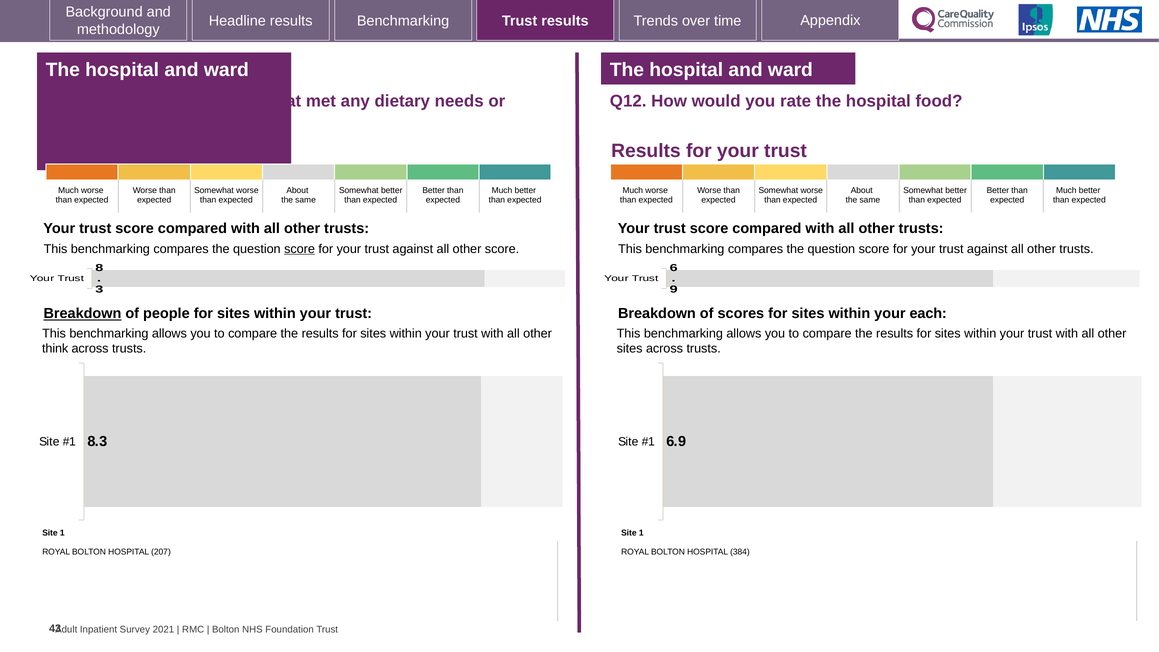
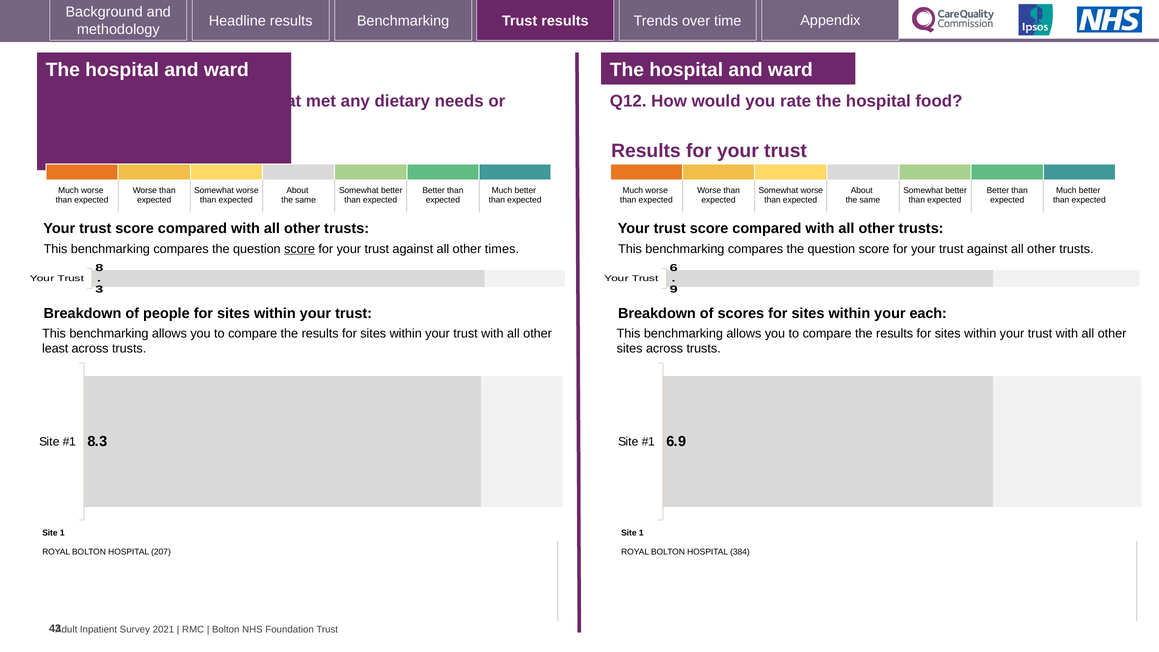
other score: score -> times
Breakdown at (82, 314) underline: present -> none
think: think -> least
